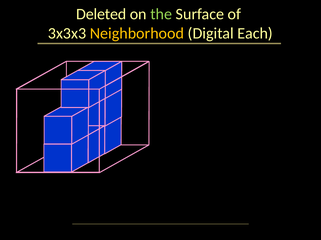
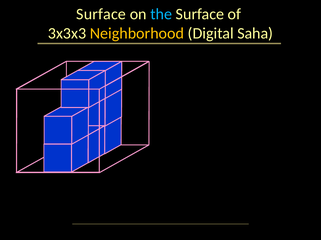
Deleted at (101, 14): Deleted -> Surface
the colour: light green -> light blue
Each: Each -> Saha
